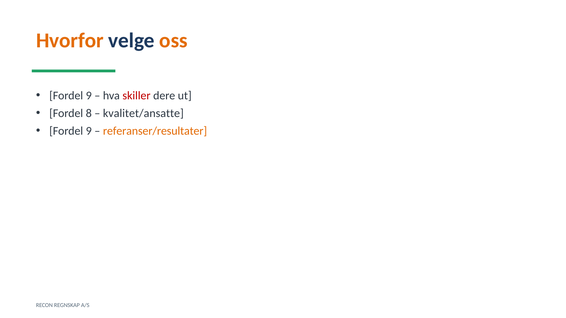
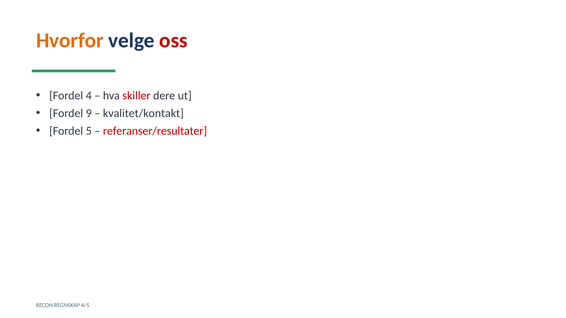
oss colour: orange -> red
9 at (89, 96): 9 -> 4
8: 8 -> 9
kvalitet/ansatte: kvalitet/ansatte -> kvalitet/kontakt
9 at (89, 131): 9 -> 5
referanser/resultater colour: orange -> red
